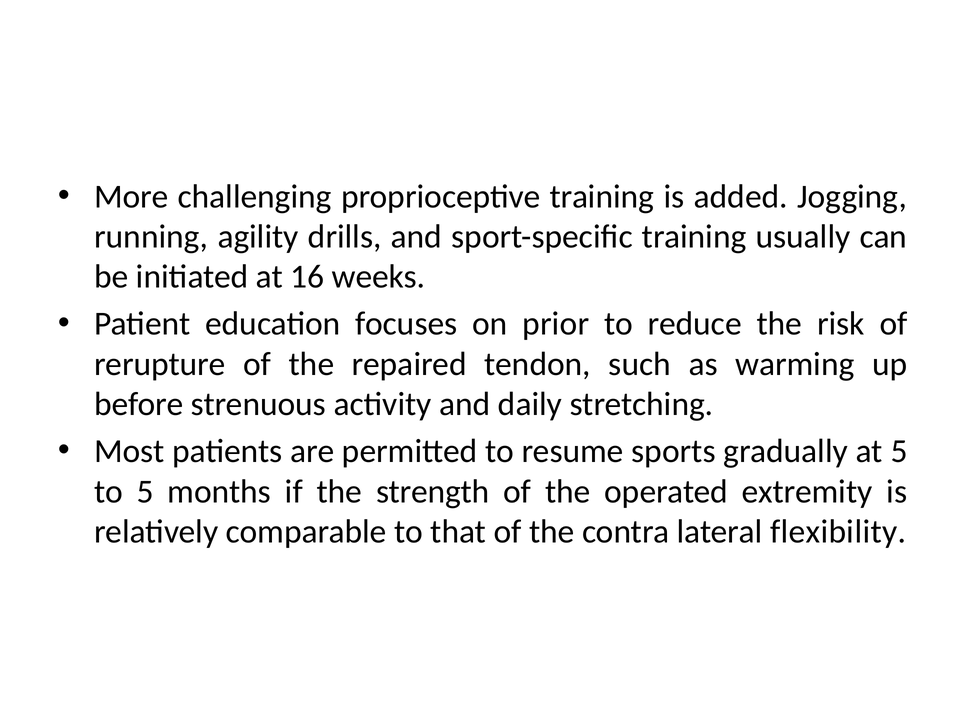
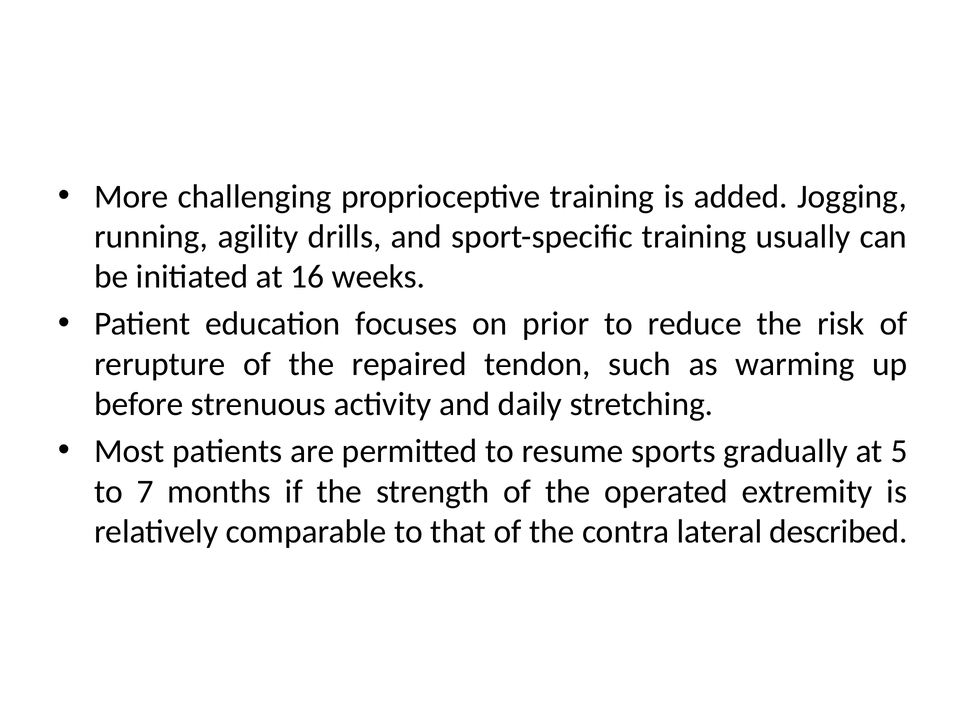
to 5: 5 -> 7
flexibility: flexibility -> described
